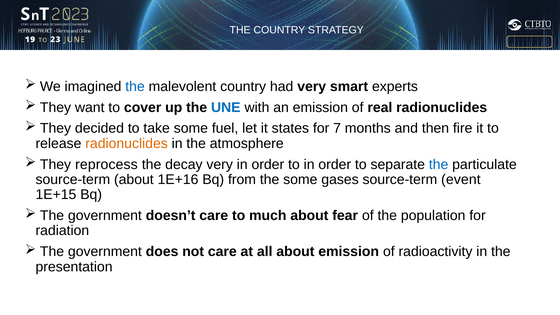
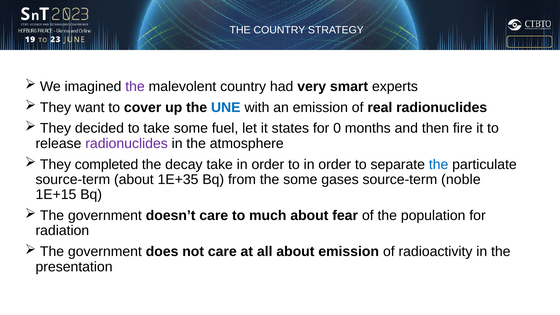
the at (135, 86) colour: blue -> purple
7: 7 -> 0
radionuclides at (127, 143) colour: orange -> purple
reprocess: reprocess -> completed
decay very: very -> take
1E+16: 1E+16 -> 1E+35
event: event -> noble
